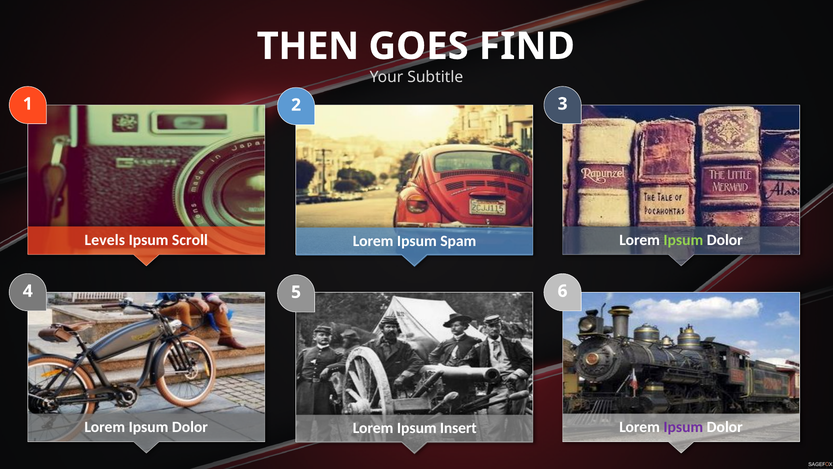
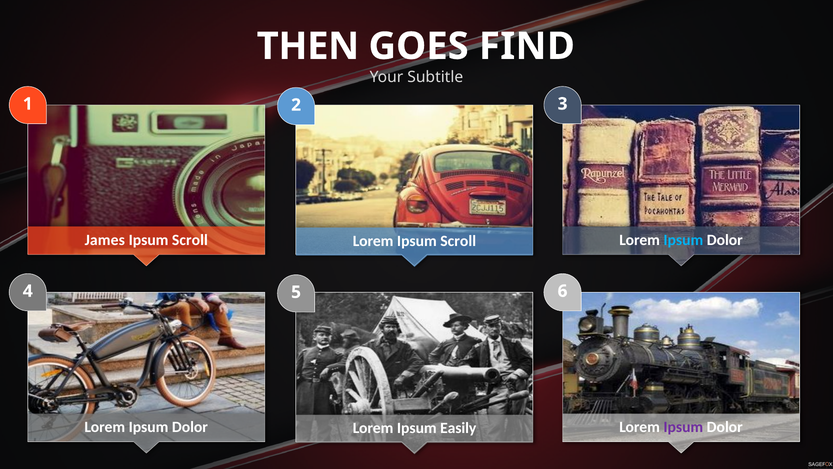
Levels: Levels -> James
Ipsum at (683, 240) colour: light green -> light blue
Lorem Ipsum Spam: Spam -> Scroll
Insert: Insert -> Easily
